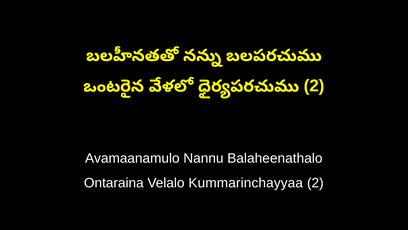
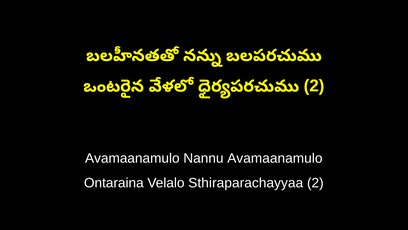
Nannu Balaheenathalo: Balaheenathalo -> Avamaanamulo
Kummarinchayyaa: Kummarinchayyaa -> Sthiraparachayyaa
